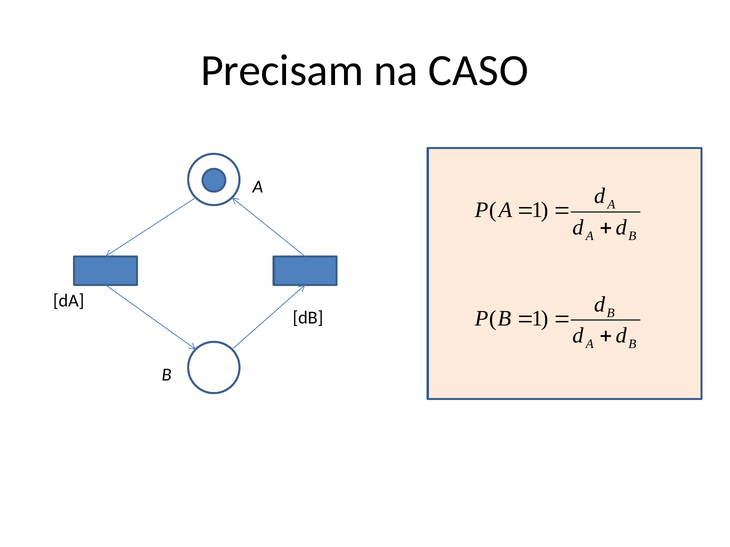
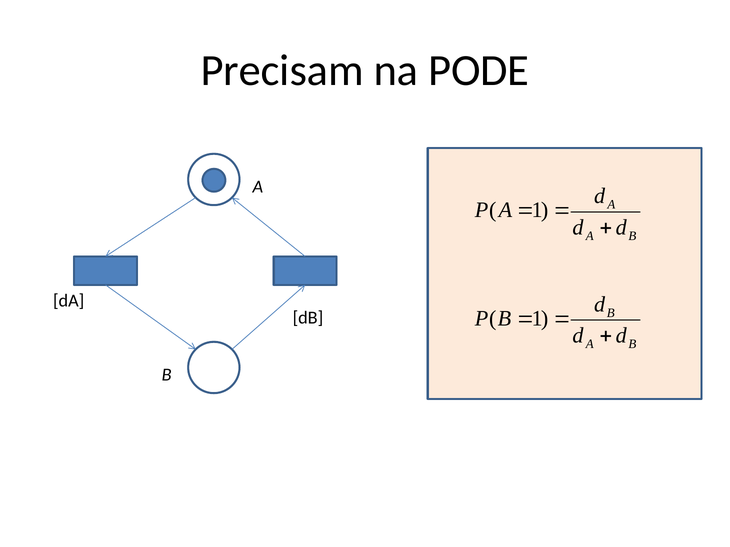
CASO: CASO -> PODE
